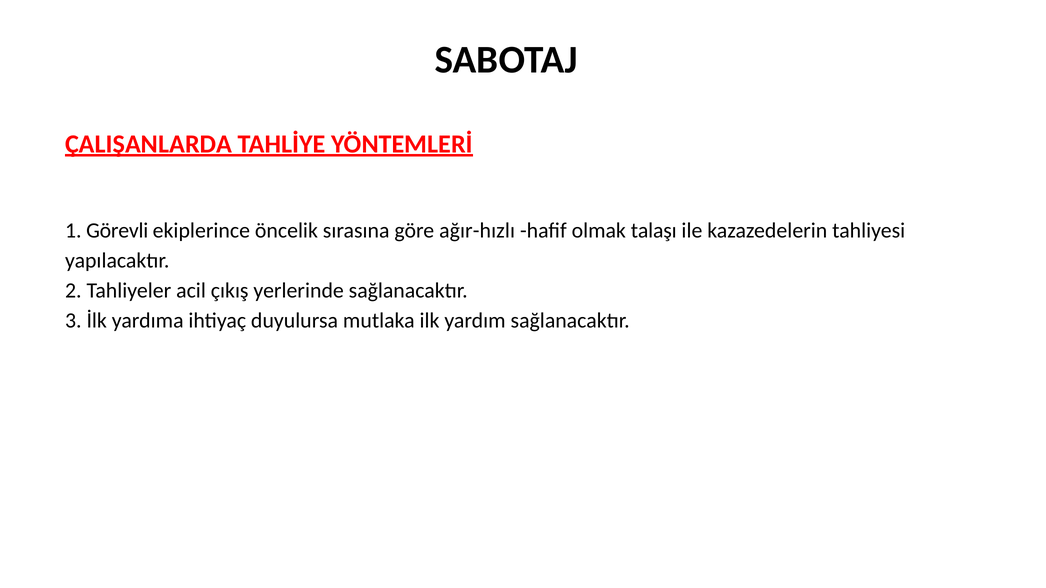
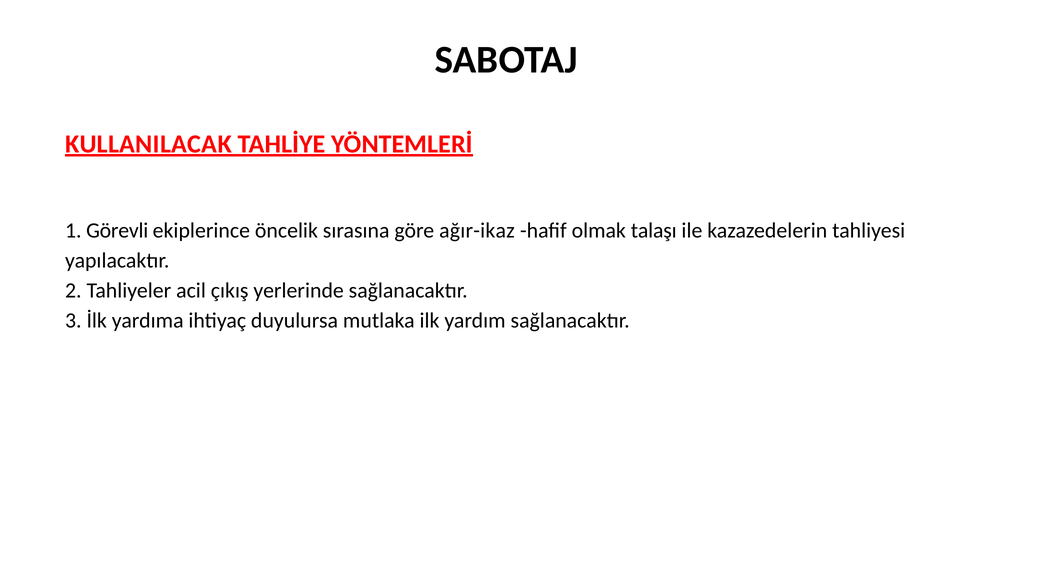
ÇALIŞANLARDA: ÇALIŞANLARDA -> KULLANILACAK
ağır-hızlı: ağır-hızlı -> ağır-ikaz
